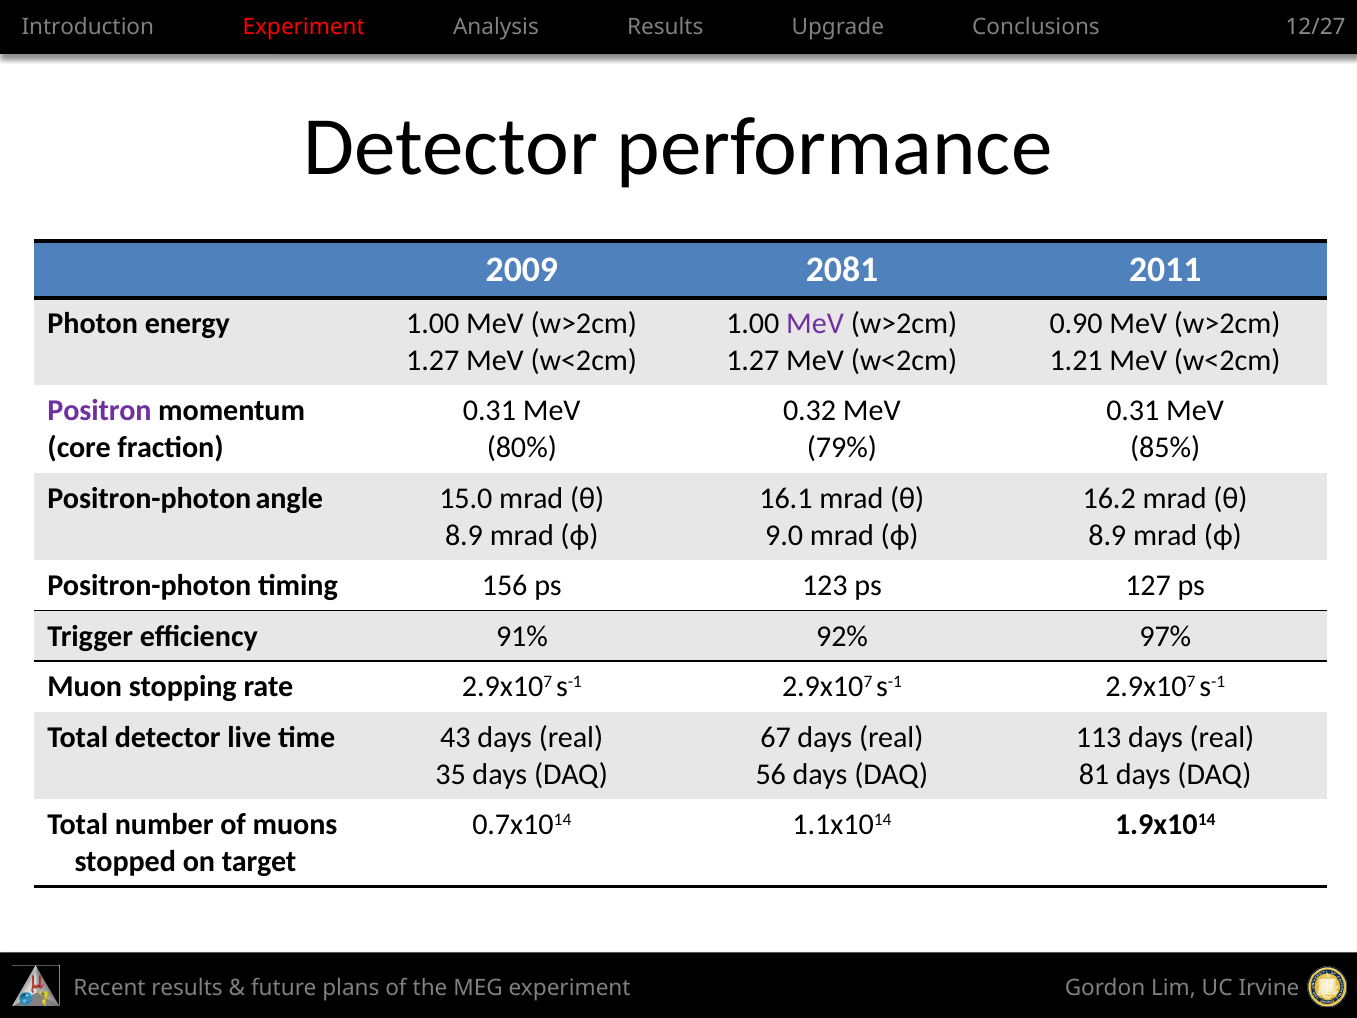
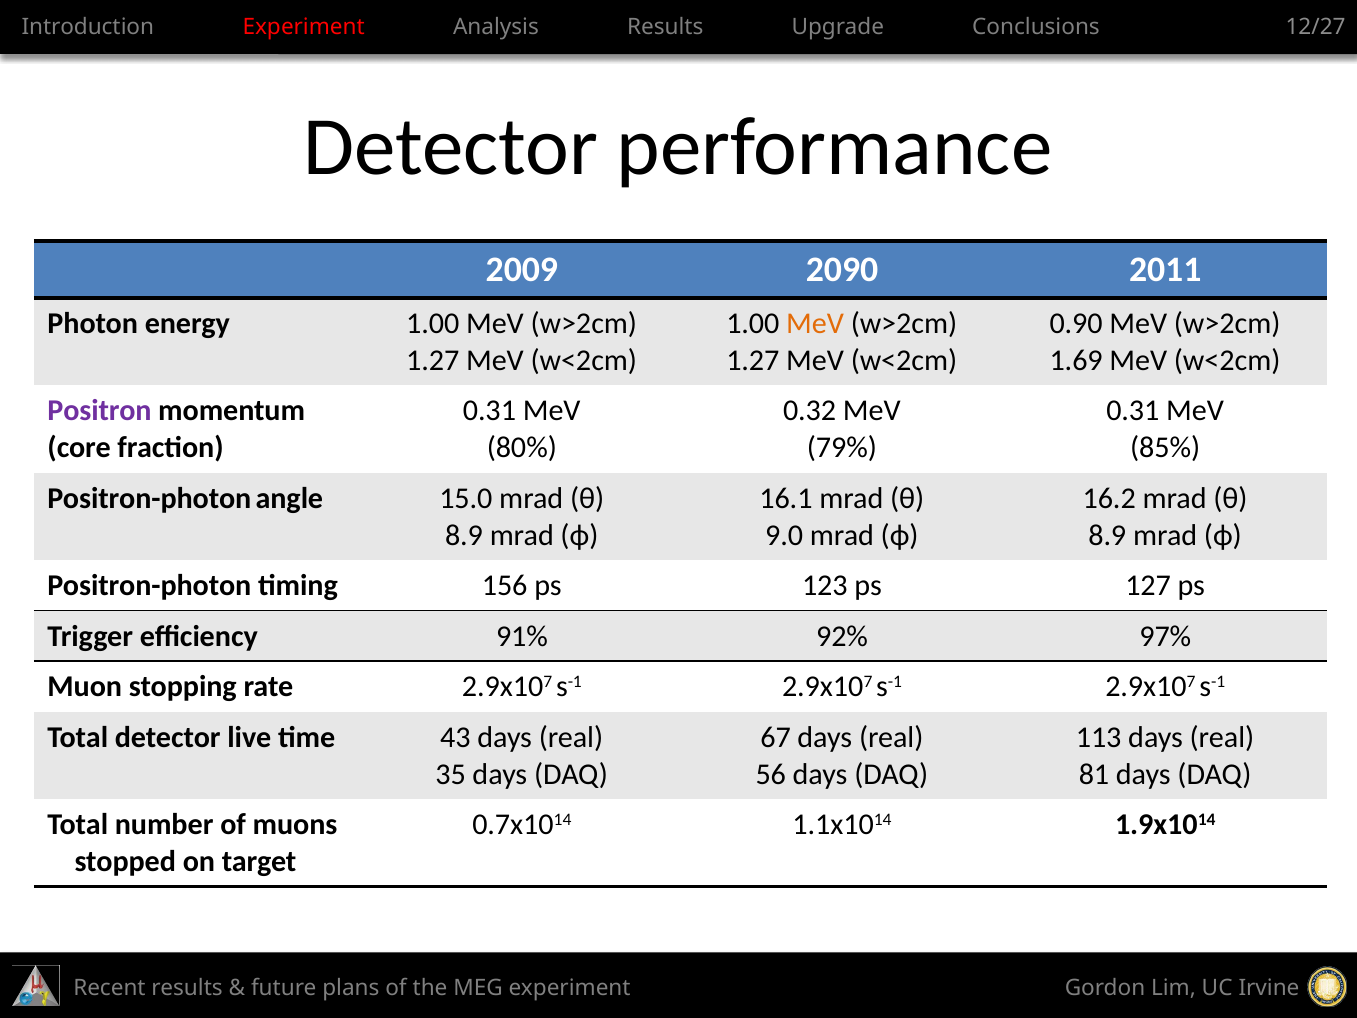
2081: 2081 -> 2090
MeV at (815, 324) colour: purple -> orange
1.21: 1.21 -> 1.69
